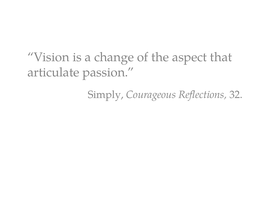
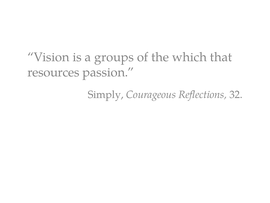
change: change -> groups
aspect: aspect -> which
articulate: articulate -> resources
